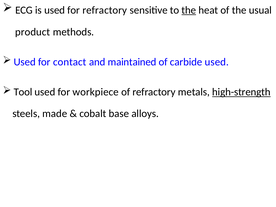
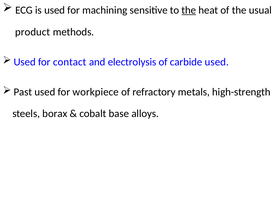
for refractory: refractory -> machining
maintained: maintained -> electrolysis
Tool: Tool -> Past
high-strength underline: present -> none
made: made -> borax
